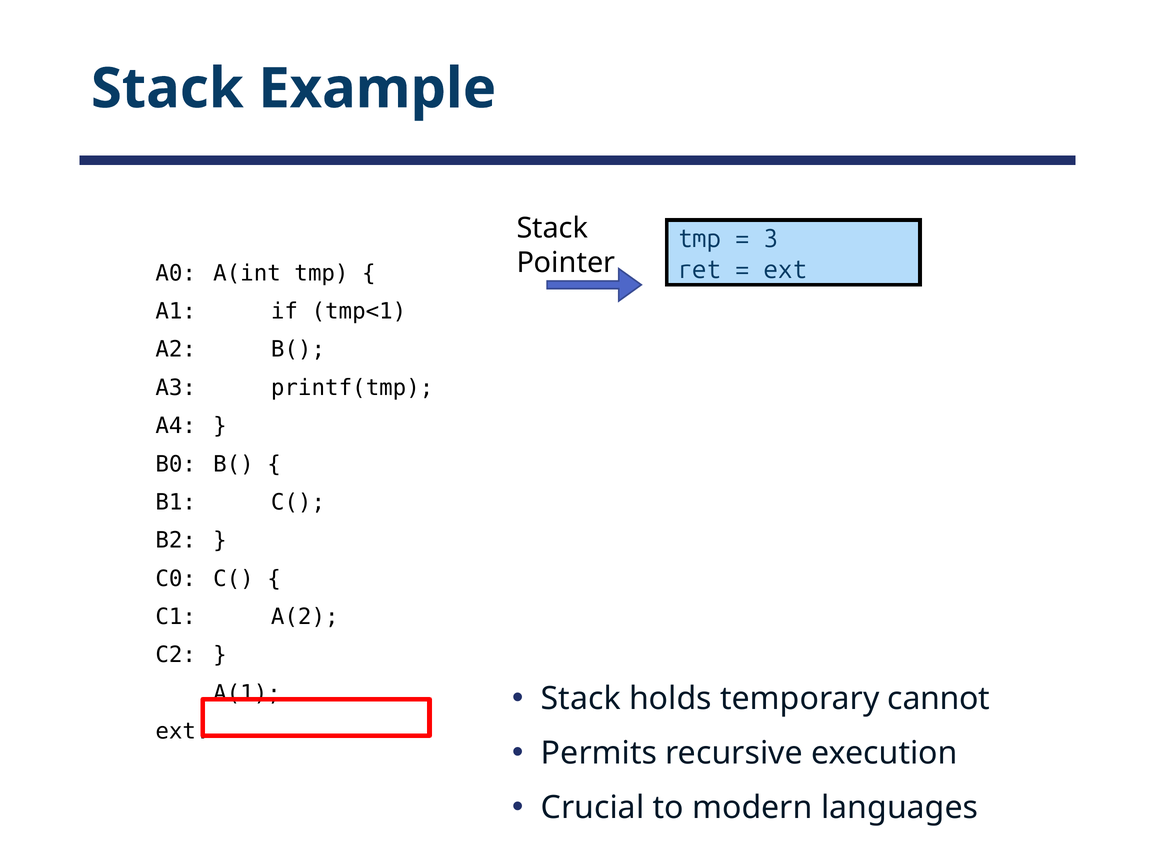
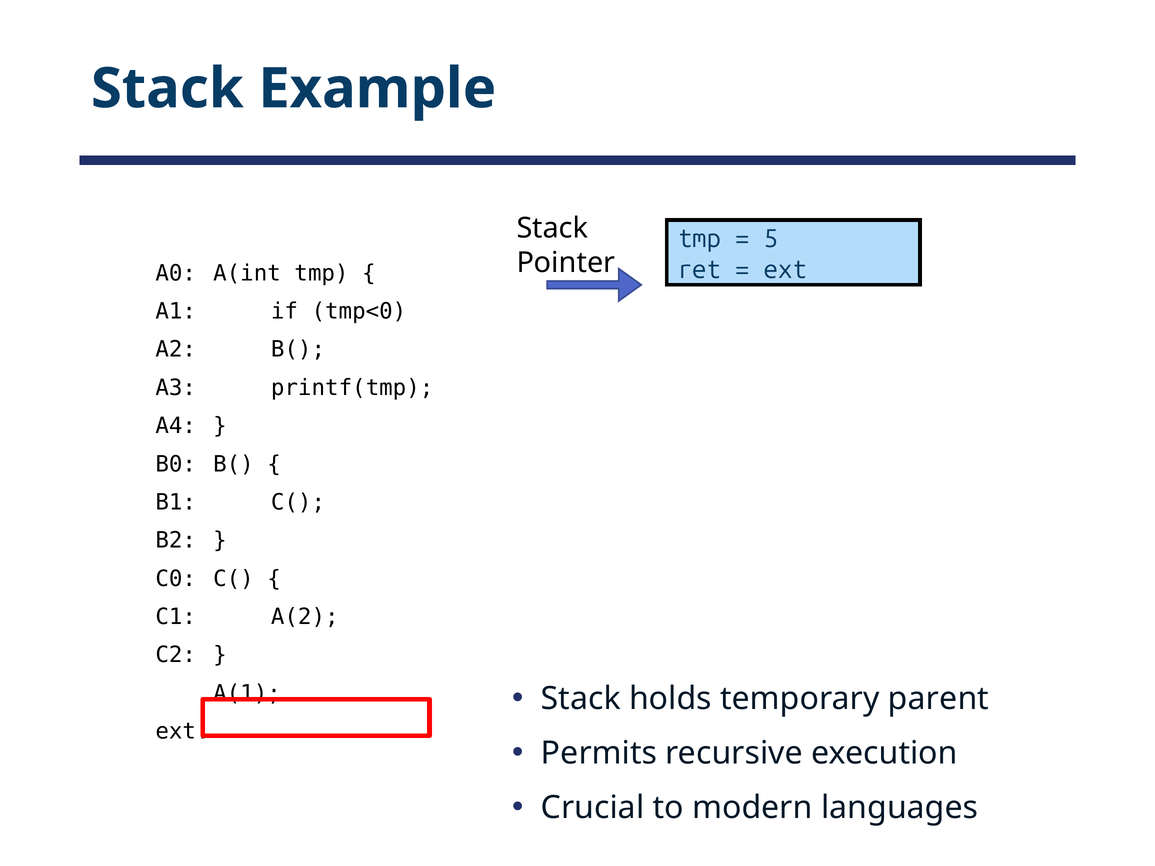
3: 3 -> 5
tmp<1: tmp<1 -> tmp<0
cannot: cannot -> parent
